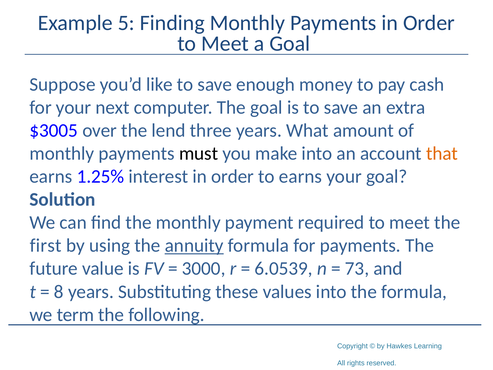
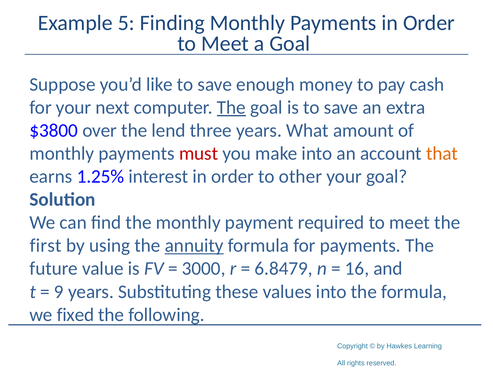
The at (231, 107) underline: none -> present
$3005: $3005 -> $3800
must colour: black -> red
to earns: earns -> other
6.0539: 6.0539 -> 6.8479
73: 73 -> 16
8: 8 -> 9
term: term -> fixed
